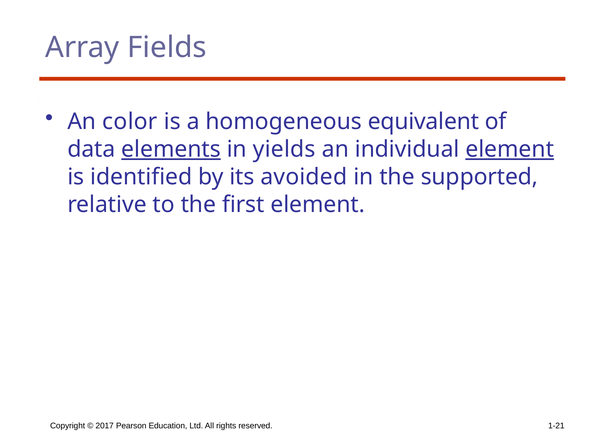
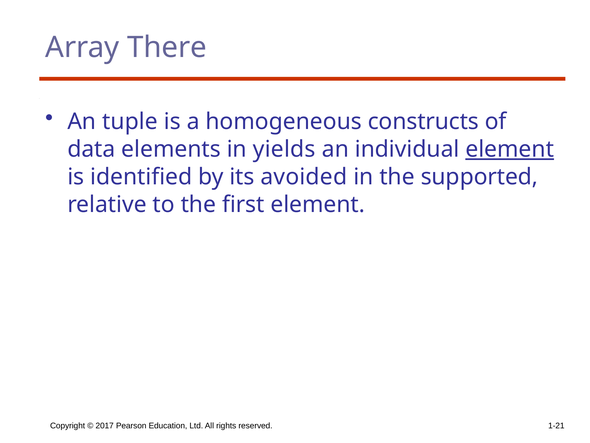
Fields: Fields -> There
color: color -> tuple
equivalent: equivalent -> constructs
elements underline: present -> none
